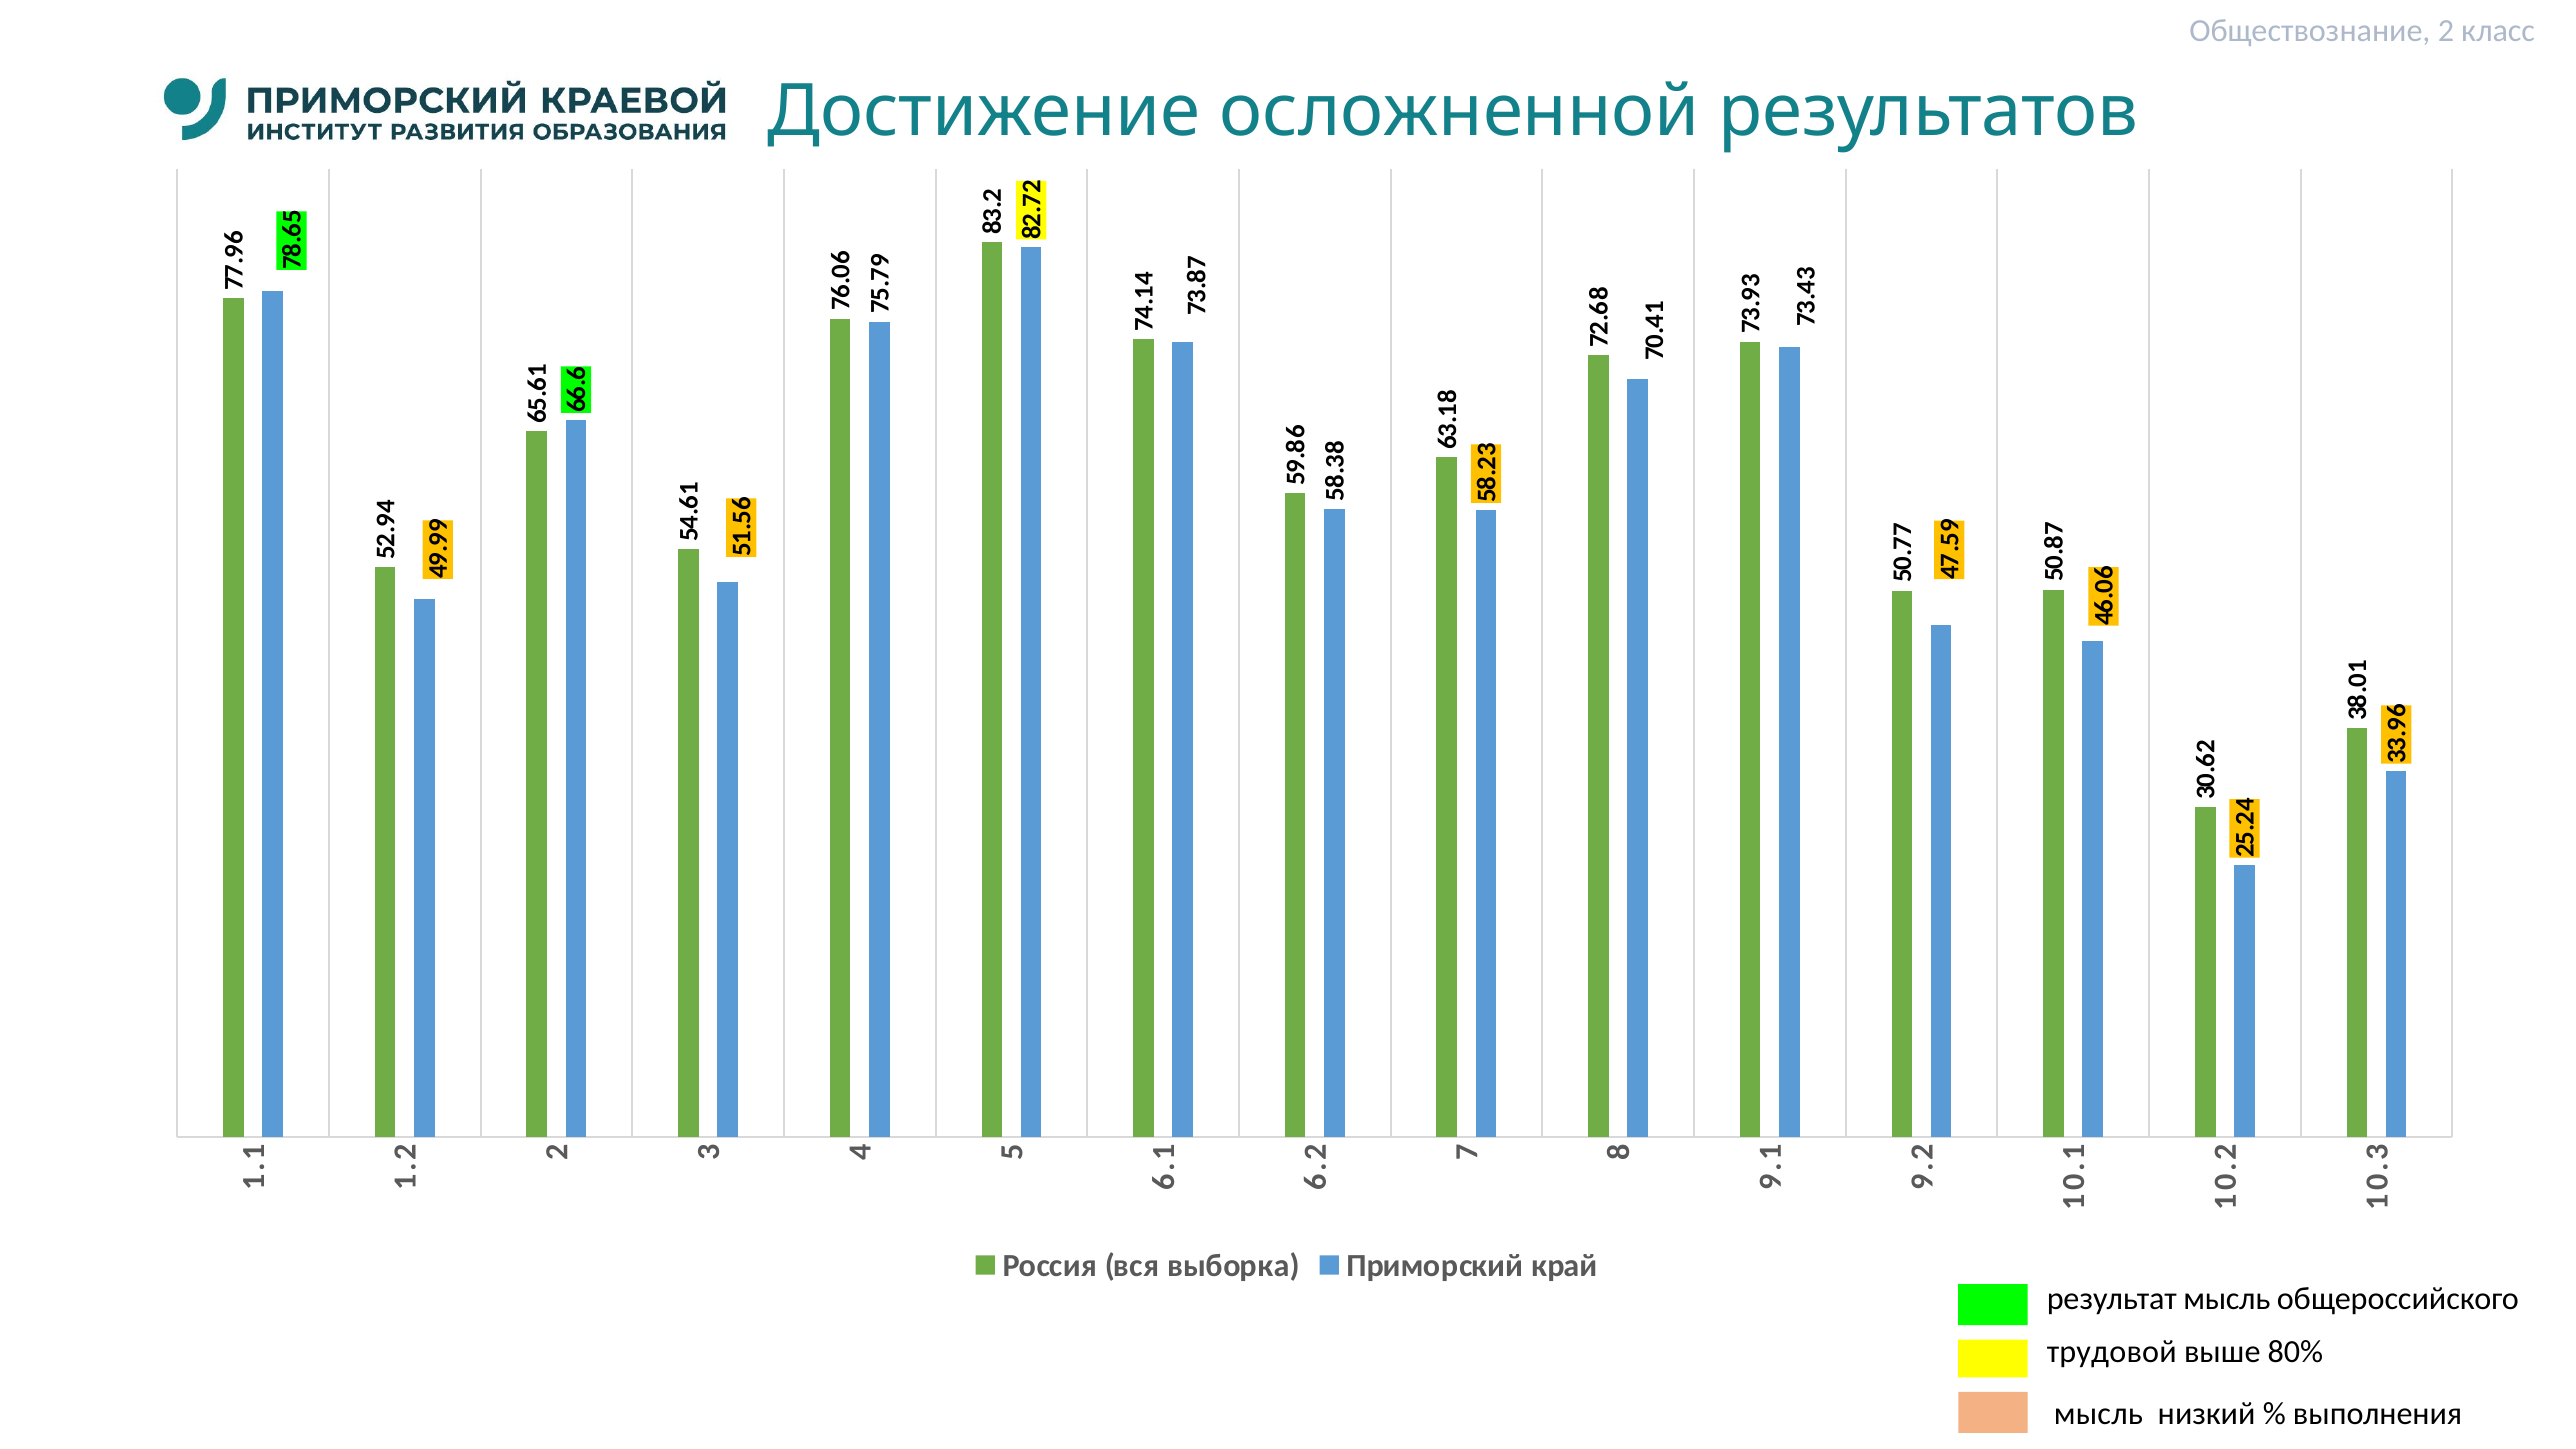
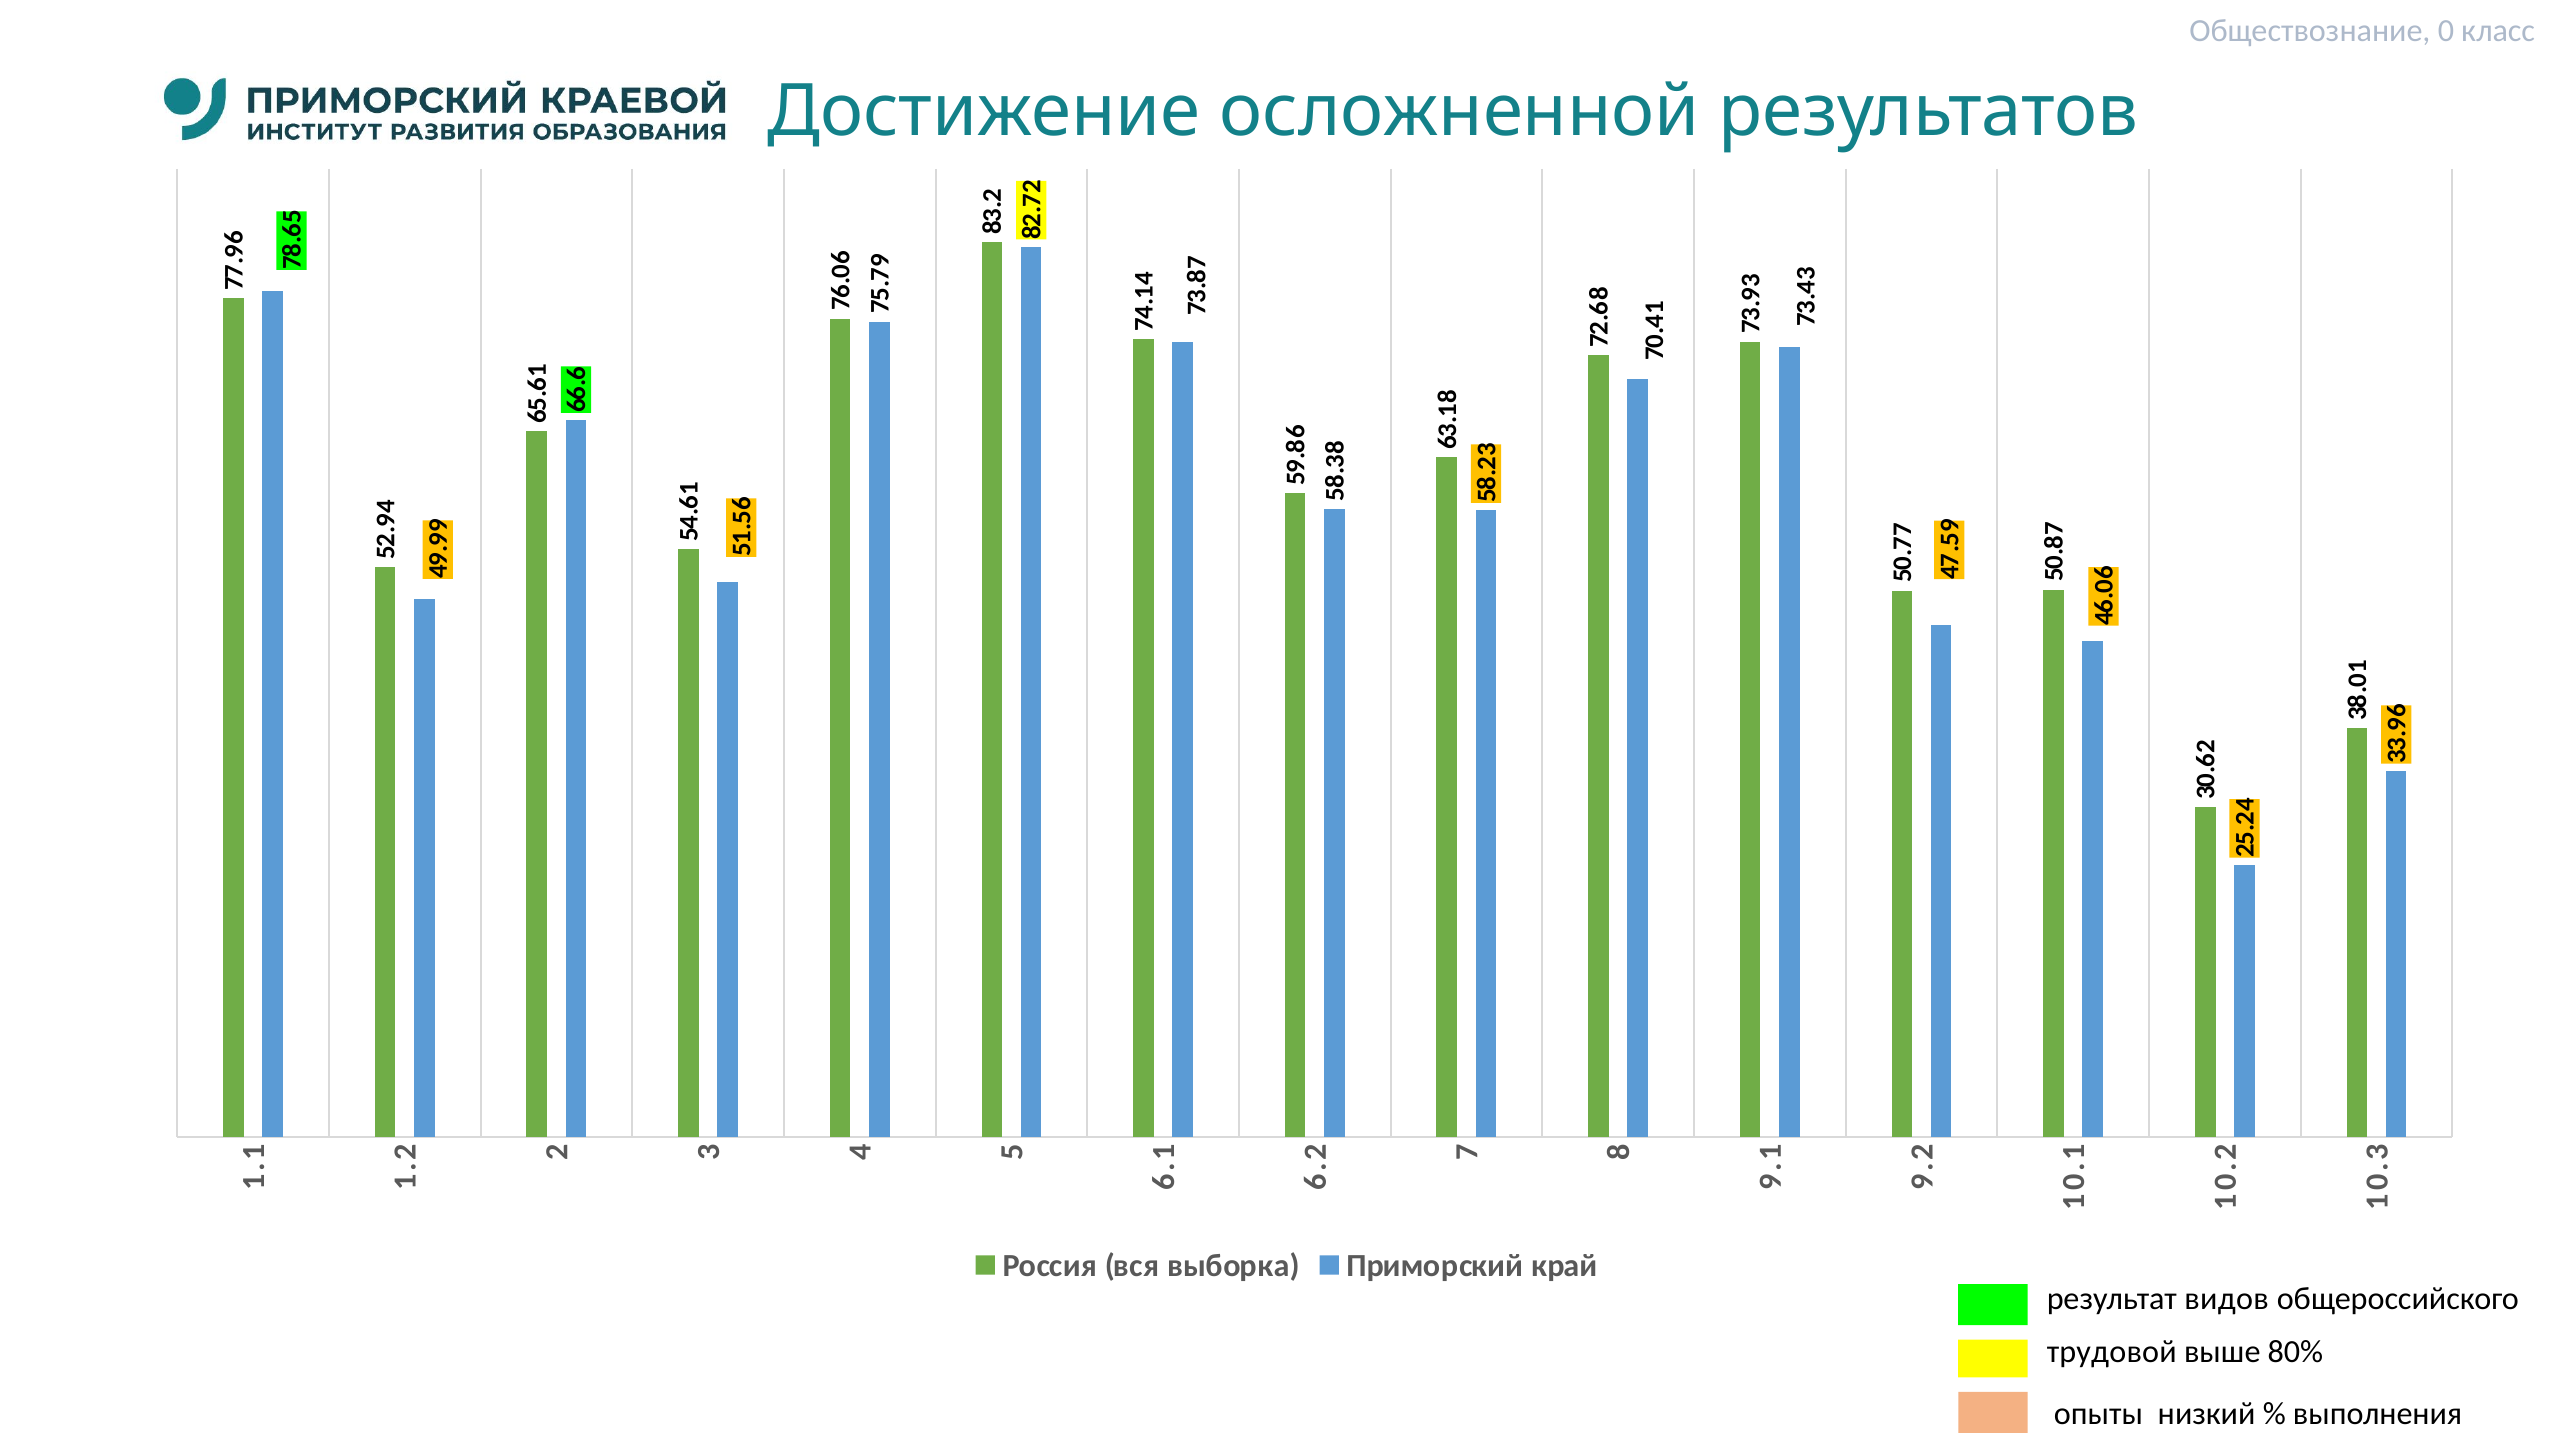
Обществознание 2: 2 -> 0
результат мысль: мысль -> видов
мысль at (2098, 1414): мысль -> опыты
